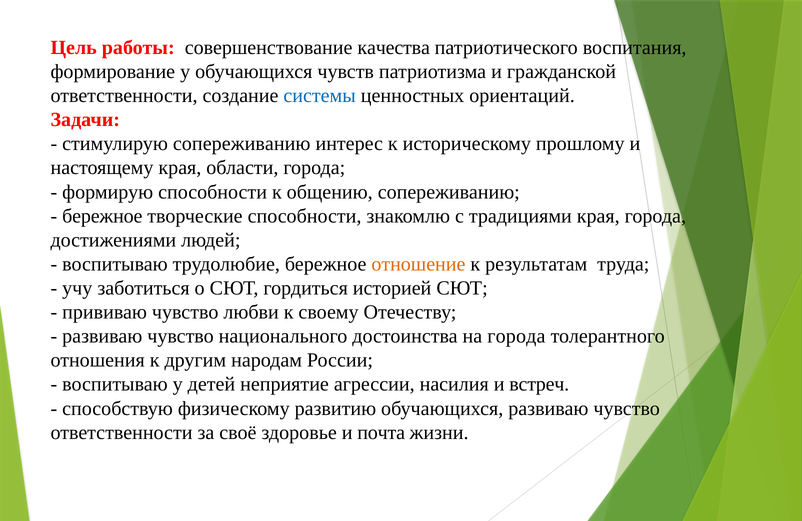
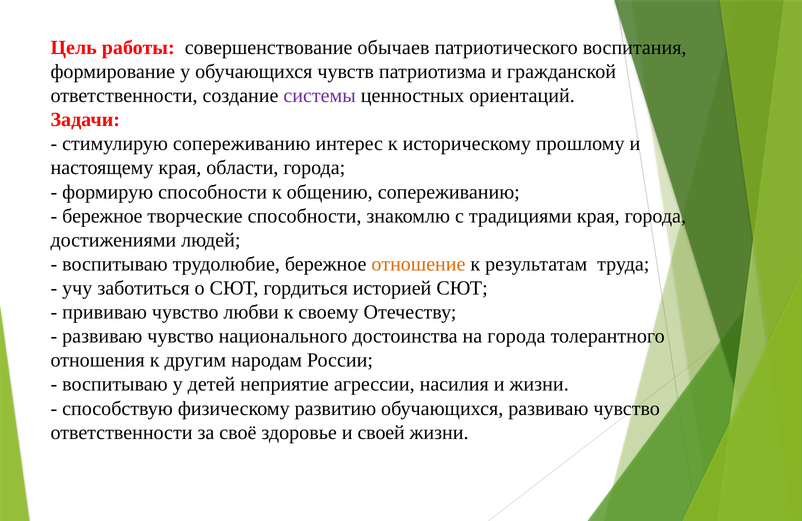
качества: качества -> обычаев
системы colour: blue -> purple
и встреч: встреч -> жизни
почта: почта -> своей
